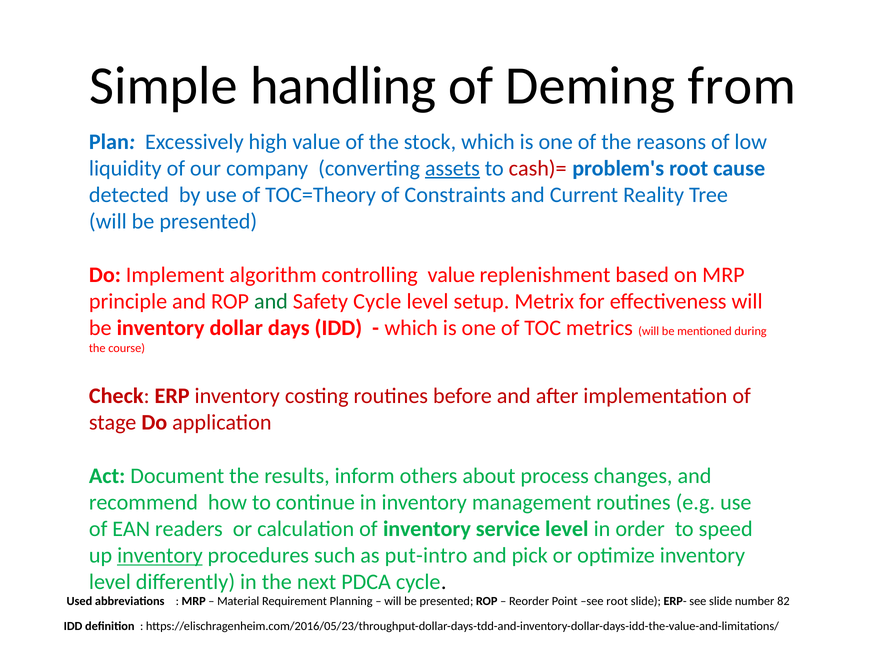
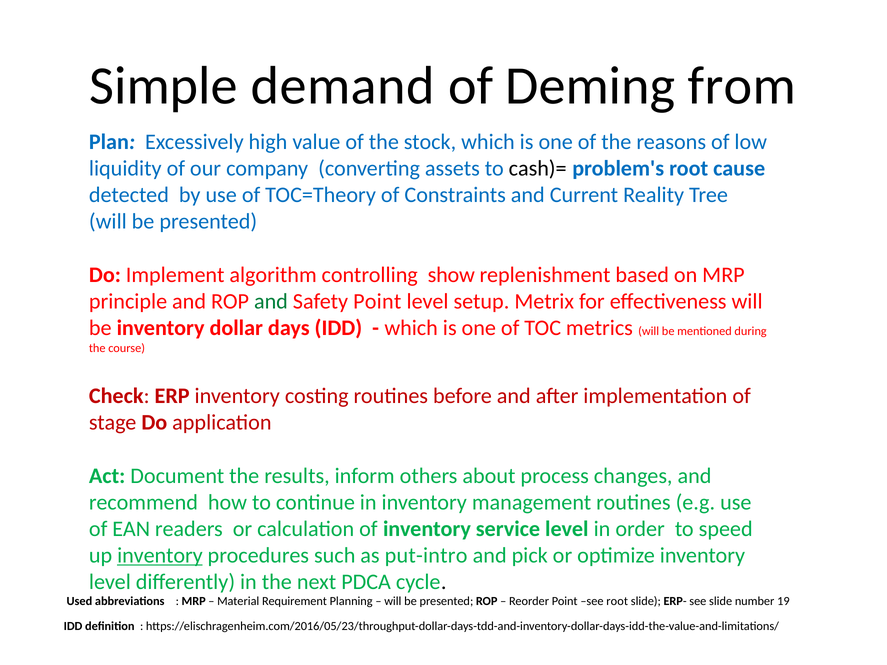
handling: handling -> demand
assets underline: present -> none
cash)= colour: red -> black
controlling value: value -> show
Safety Cycle: Cycle -> Point
82: 82 -> 19
